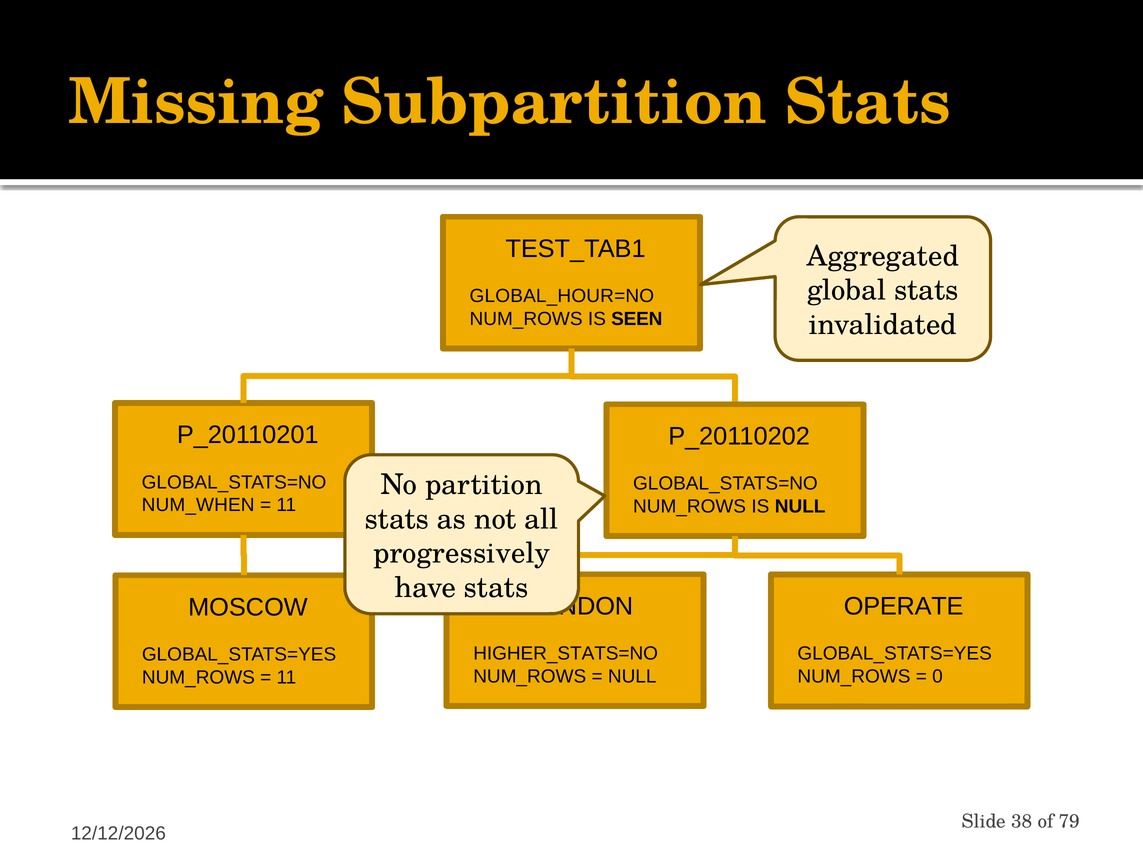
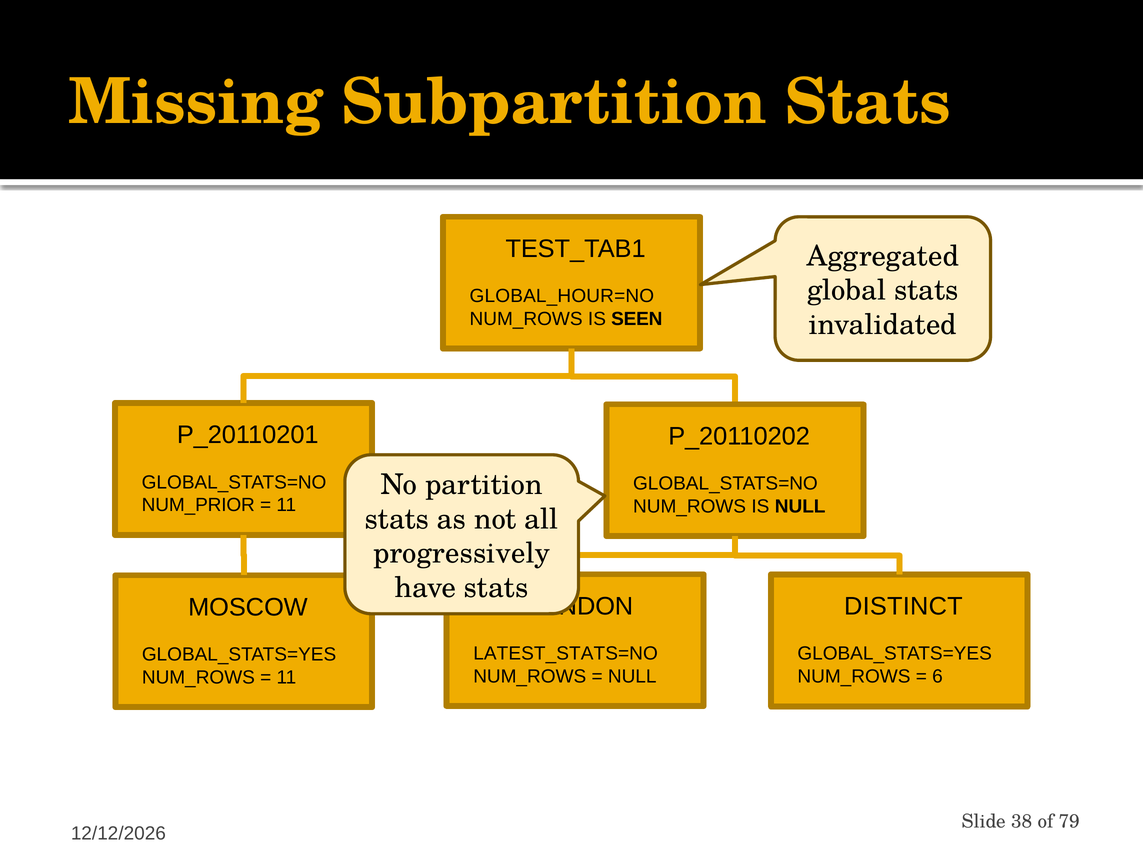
NUM_WHEN: NUM_WHEN -> NUM_PRIOR
OPERATE: OPERATE -> DISTINCT
HIGHER_STATS=NO: HIGHER_STATS=NO -> LATEST_STATS=NO
0: 0 -> 6
